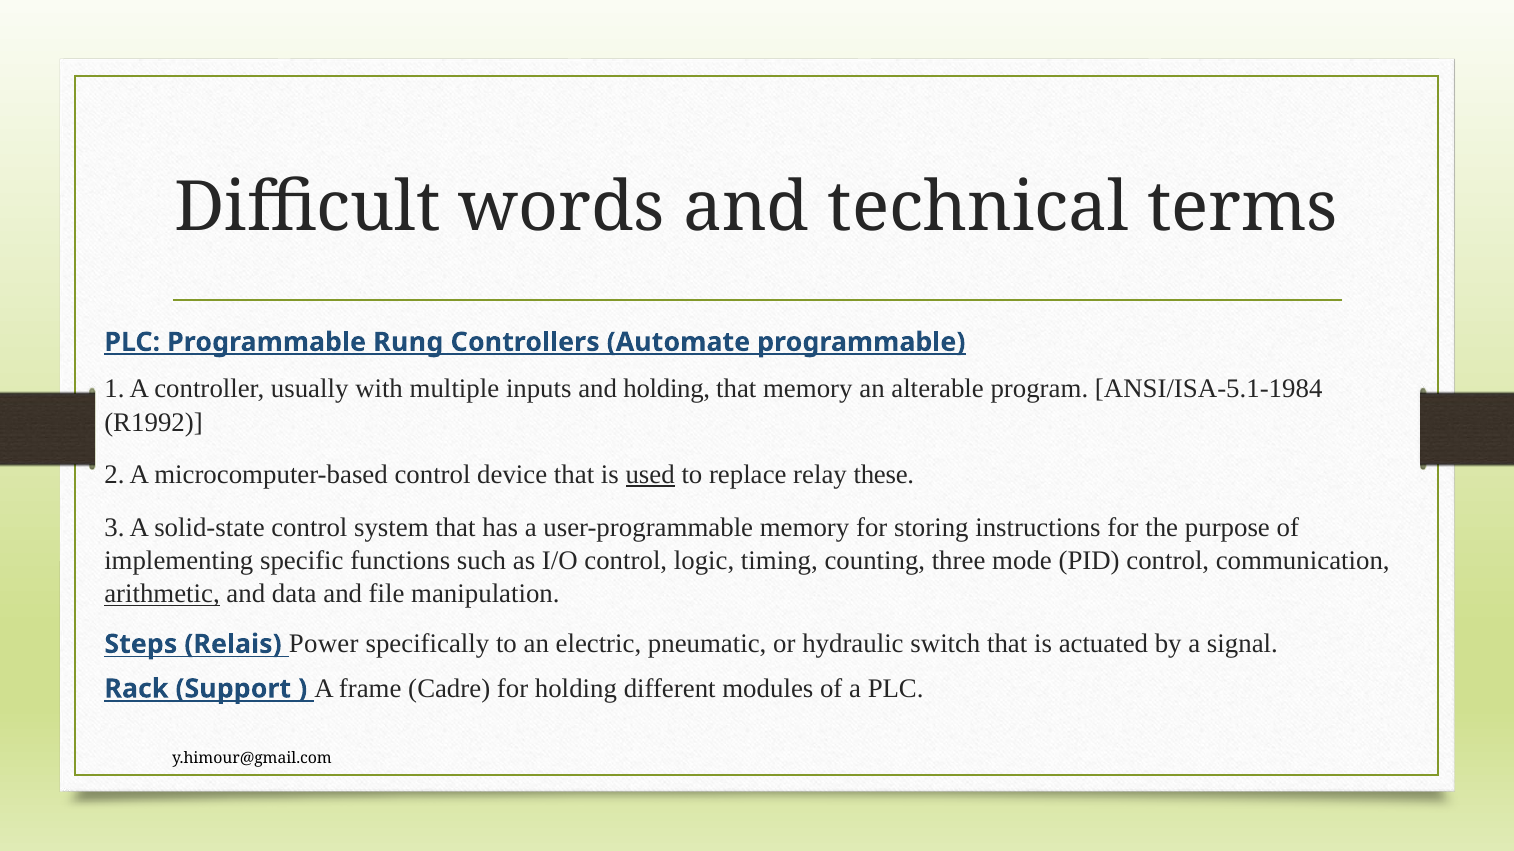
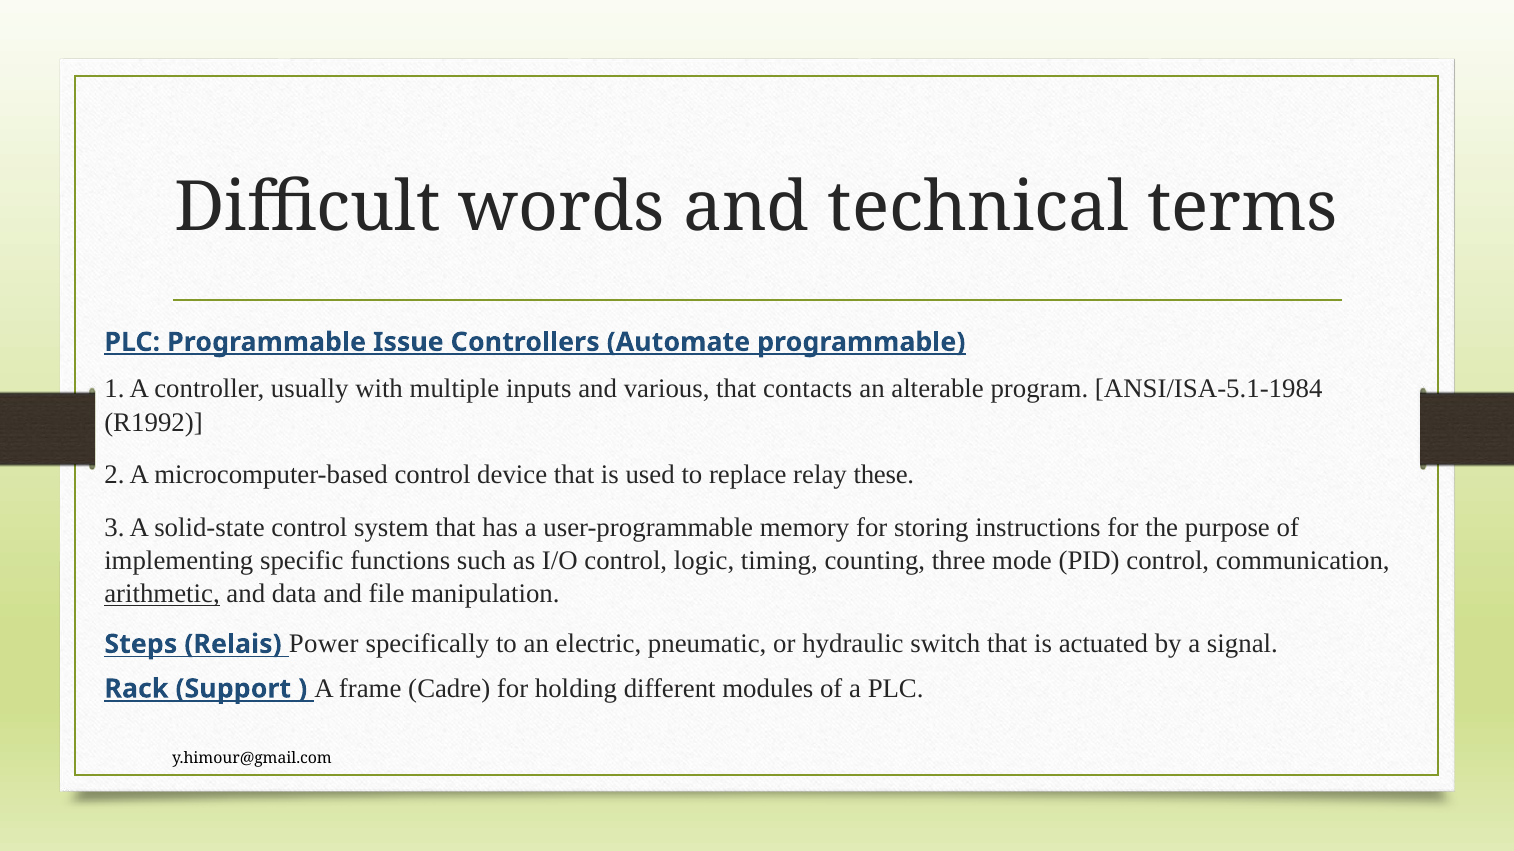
Rung: Rung -> Issue
and holding: holding -> various
that memory: memory -> contacts
used underline: present -> none
